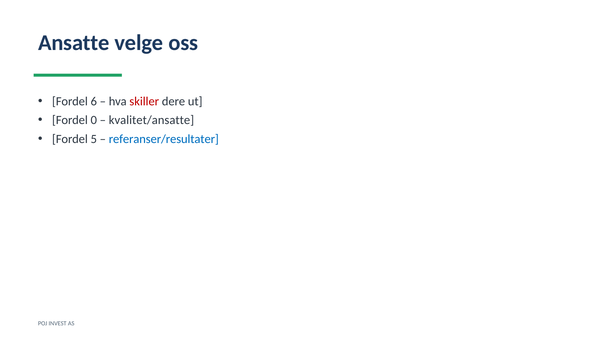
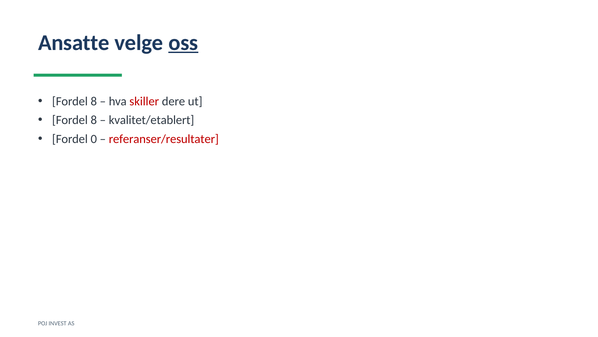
oss underline: none -> present
6 at (94, 101): 6 -> 8
0 at (94, 120): 0 -> 8
kvalitet/ansatte: kvalitet/ansatte -> kvalitet/etablert
5: 5 -> 0
referanser/resultater colour: blue -> red
